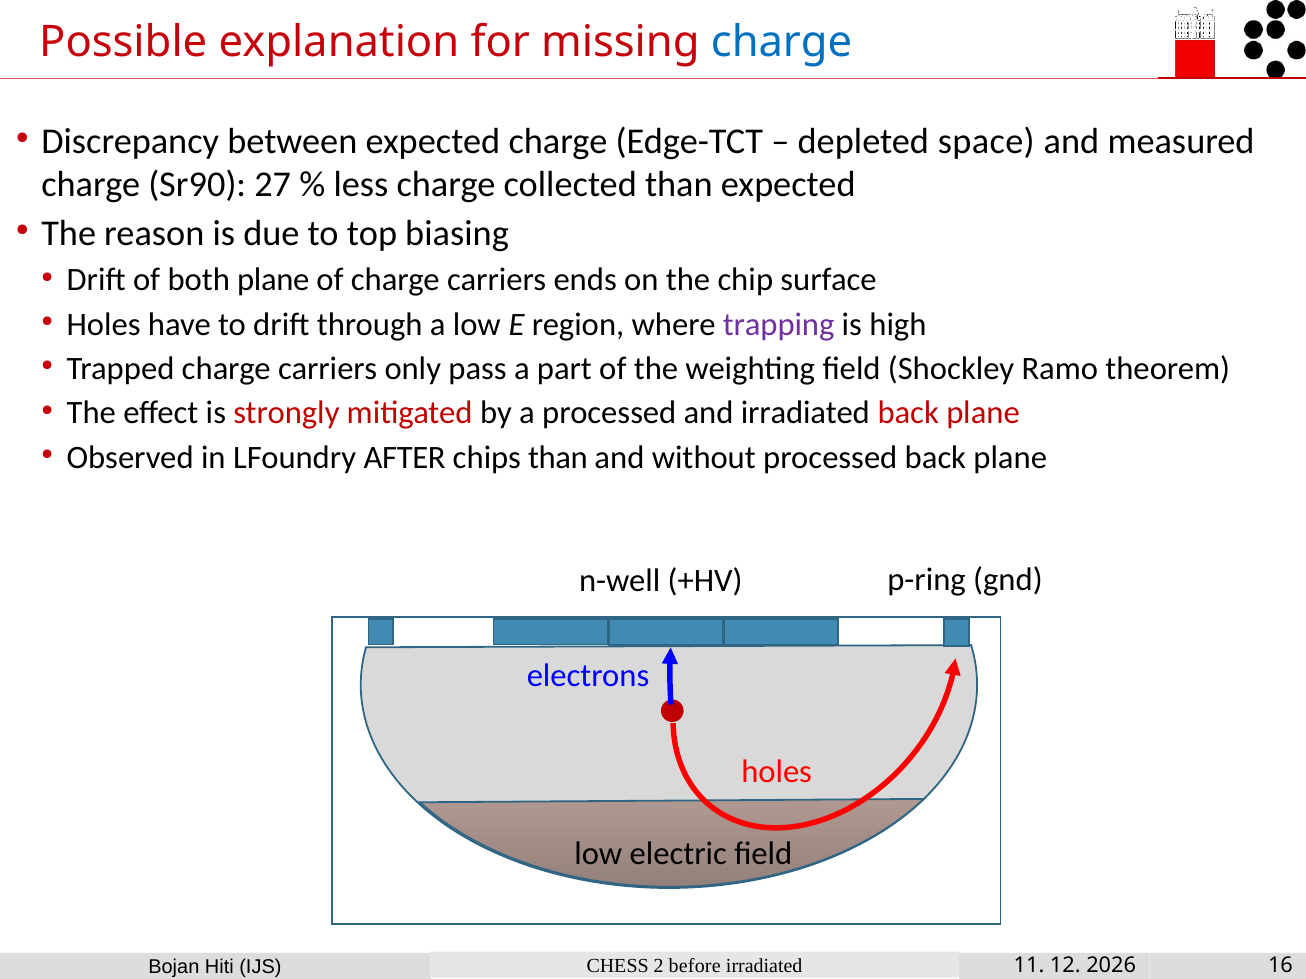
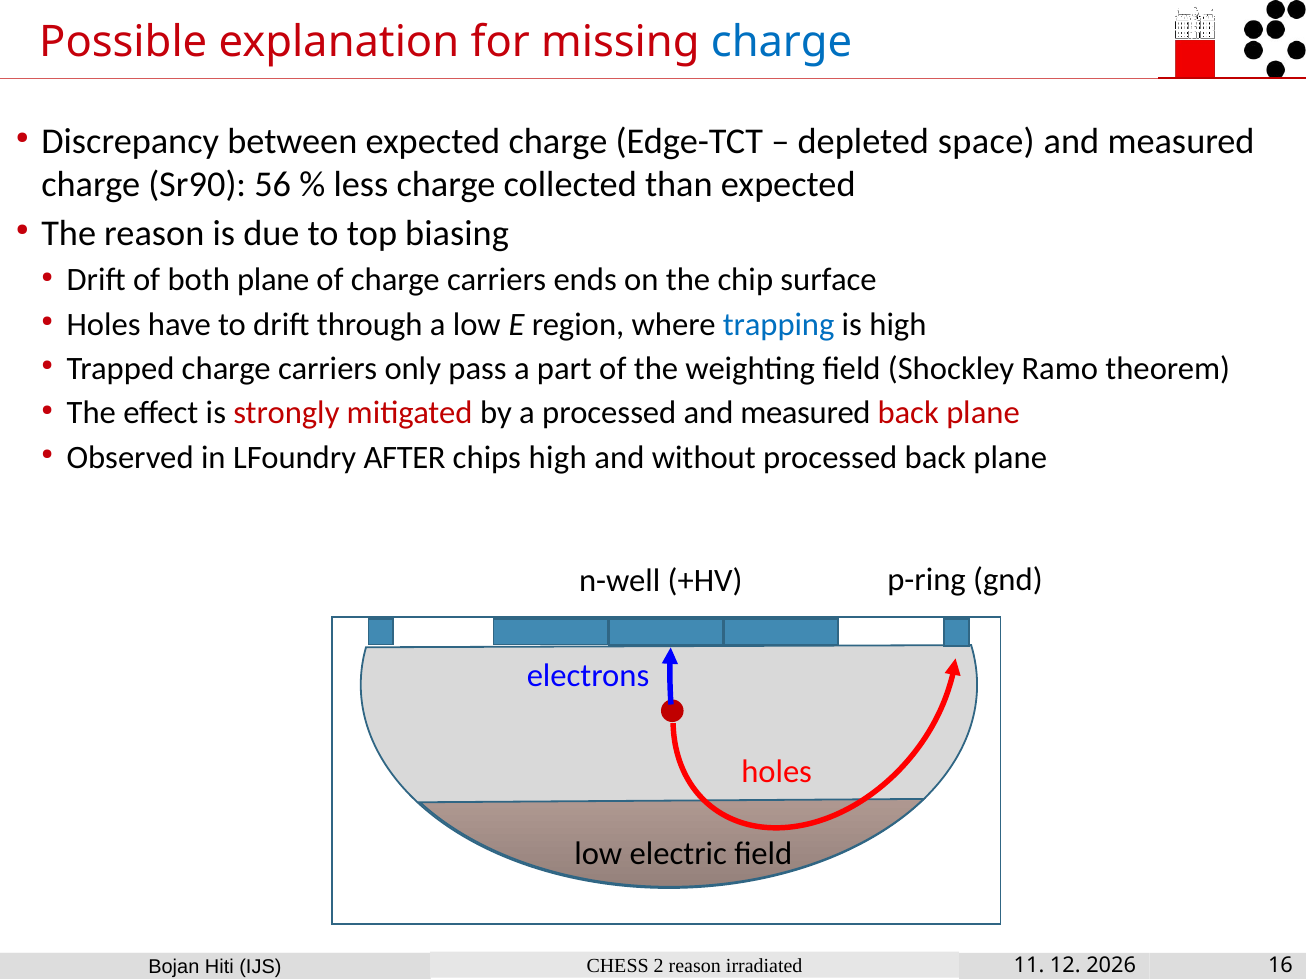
27: 27 -> 56
trapping colour: purple -> blue
processed and irradiated: irradiated -> measured
chips than: than -> high
2 before: before -> reason
